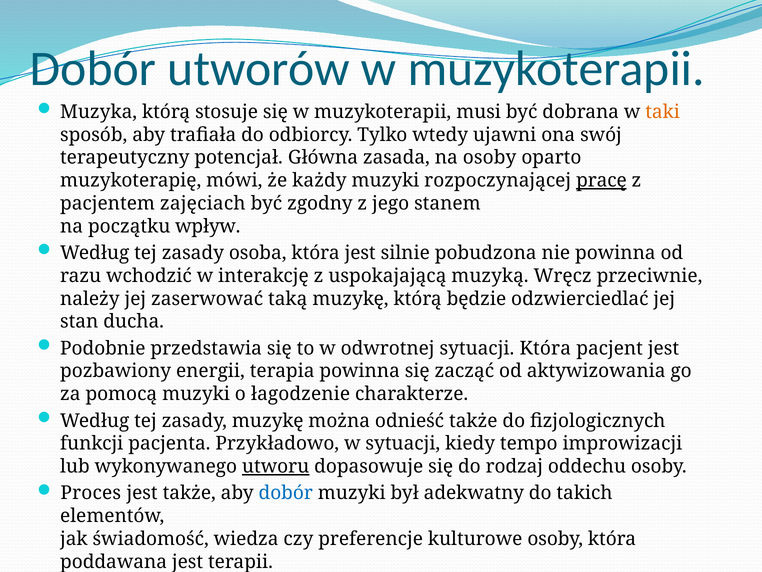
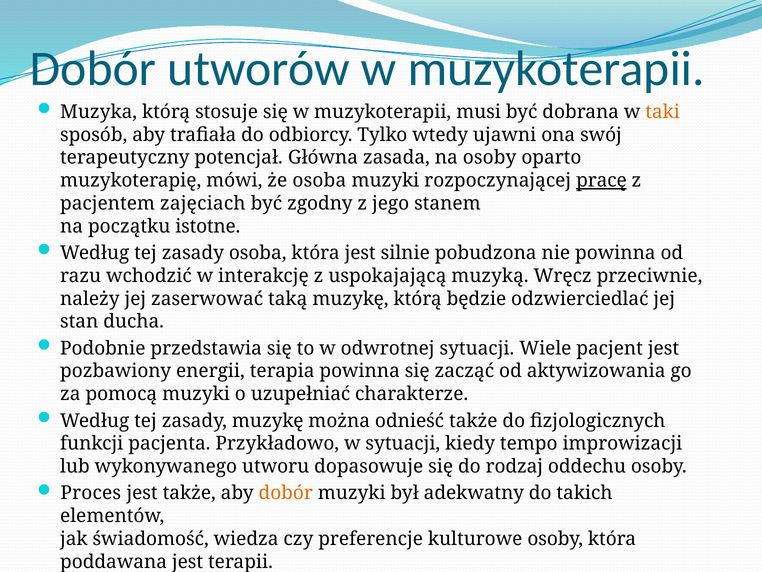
że każdy: każdy -> osoba
początku wpływ: wpływ -> istotne
sytuacji Która: Która -> Wiele
łagodzenie: łagodzenie -> uzupełniać
utworu underline: present -> none
dobór at (286, 493) colour: blue -> orange
